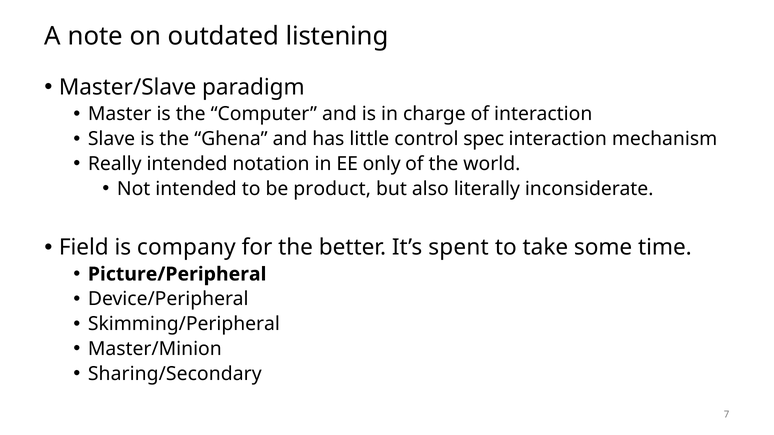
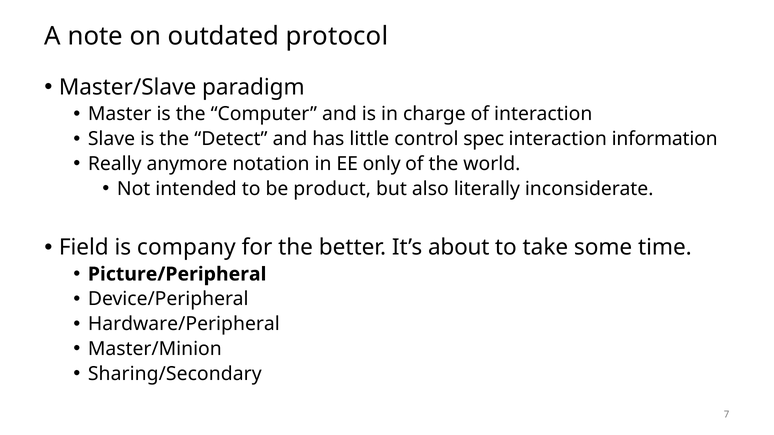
listening: listening -> protocol
Ghena: Ghena -> Detect
mechanism: mechanism -> information
Really intended: intended -> anymore
spent: spent -> about
Skimming/Peripheral: Skimming/Peripheral -> Hardware/Peripheral
